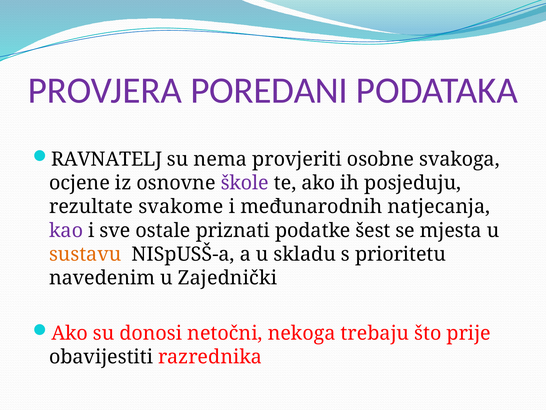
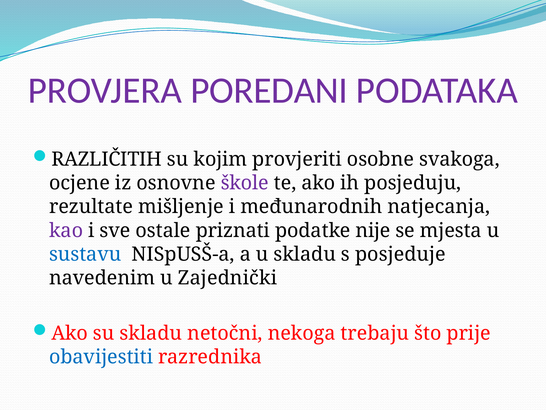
RAVNATELJ: RAVNATELJ -> RAZLIČITIH
nema: nema -> kojim
svakome: svakome -> mišljenje
šest: šest -> nije
sustavu colour: orange -> blue
prioritetu: prioritetu -> posjeduje
su donosi: donosi -> skladu
obavijestiti colour: black -> blue
